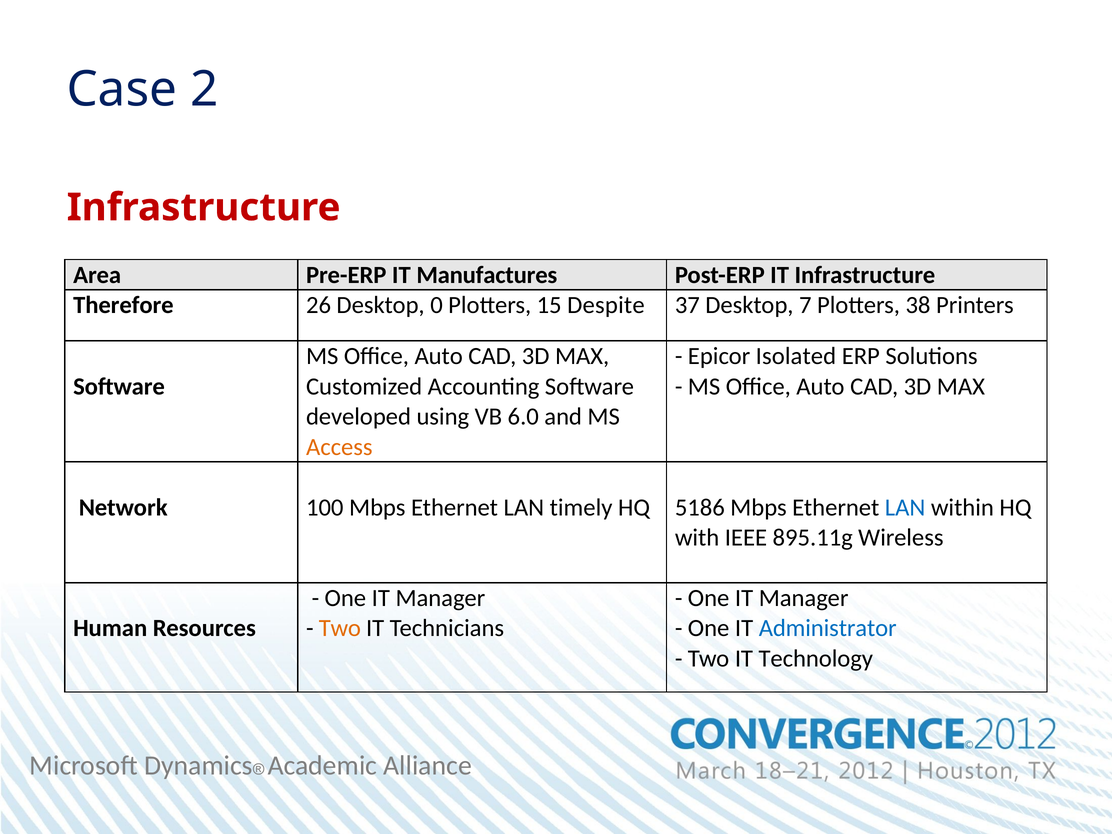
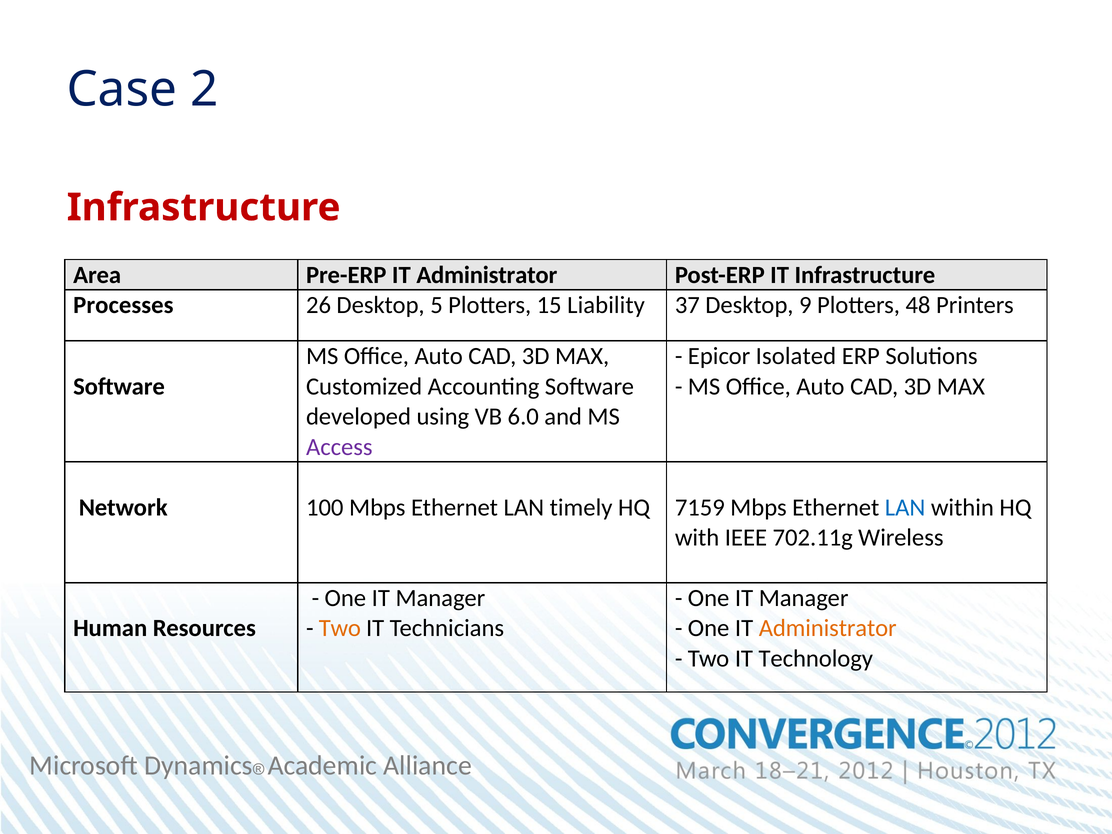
Pre-ERP IT Manufactures: Manufactures -> Administrator
Therefore: Therefore -> Processes
0: 0 -> 5
Despite: Despite -> Liability
7: 7 -> 9
38: 38 -> 48
Access colour: orange -> purple
5186: 5186 -> 7159
895.11g: 895.11g -> 702.11g
Administrator at (828, 628) colour: blue -> orange
